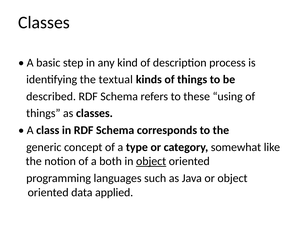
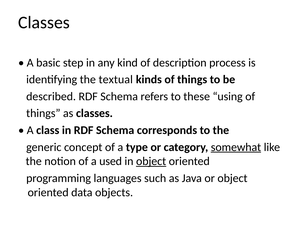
somewhat underline: none -> present
both: both -> used
applied: applied -> objects
